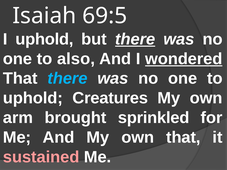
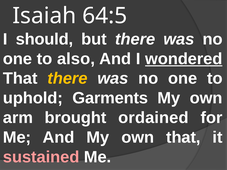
69:5: 69:5 -> 64:5
I uphold: uphold -> should
there at (135, 39) underline: present -> none
there at (67, 79) colour: light blue -> yellow
Creatures: Creatures -> Garments
sprinkled: sprinkled -> ordained
